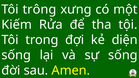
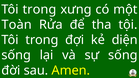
trông at (39, 9): trông -> trong
Kiếm: Kiếm -> Toàn
